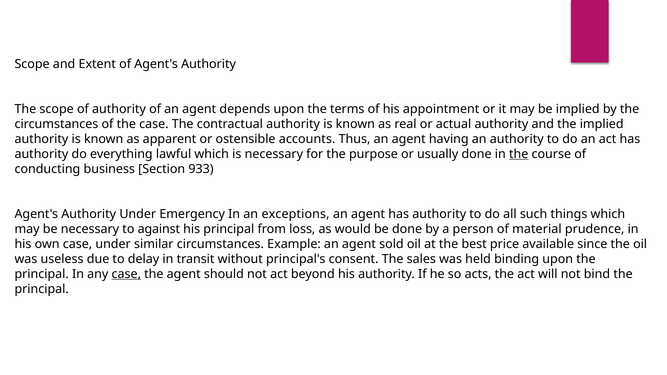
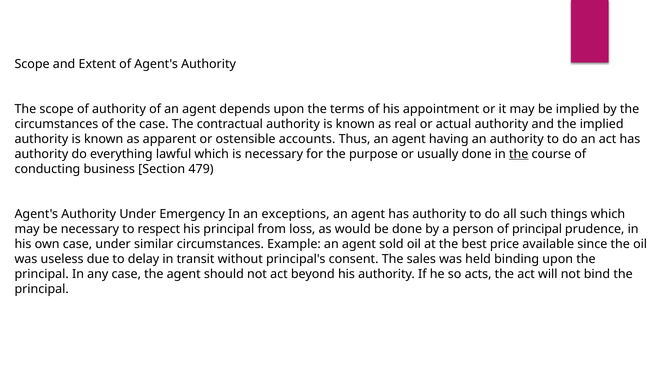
933: 933 -> 479
against: against -> respect
of material: material -> principal
case at (126, 274) underline: present -> none
